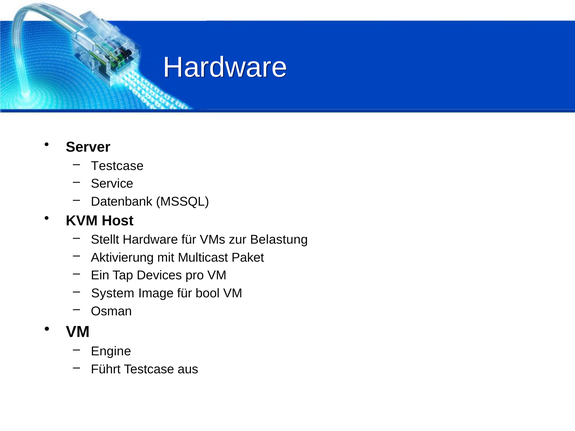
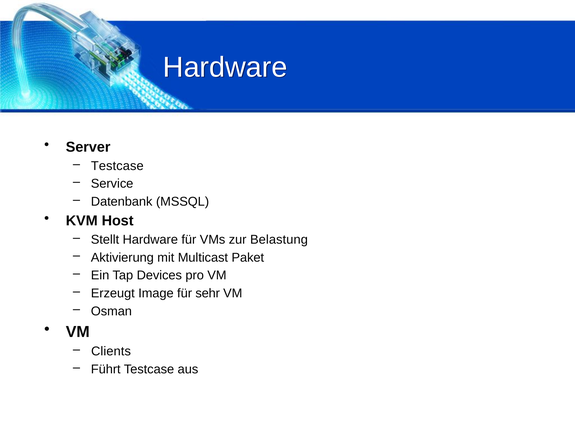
System: System -> Erzeugt
bool: bool -> sehr
Engine: Engine -> Clients
